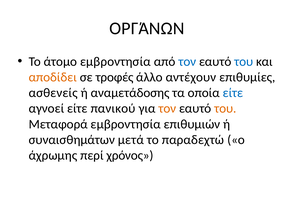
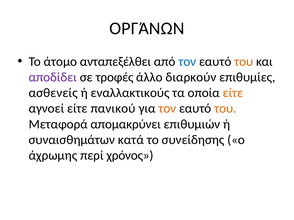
άτομο εμβροντησία: εμβροντησία -> ανταπεξέλθει
του at (244, 62) colour: blue -> orange
αποδίδει colour: orange -> purple
αντέχουν: αντέχουν -> διαρκούν
αναμετάδοσης: αναμετάδοσης -> εναλλακτικούς
είτε at (233, 93) colour: blue -> orange
Μεταφορά εμβροντησία: εμβροντησία -> απομακρύνει
μετά: μετά -> κατά
παραδεχτώ: παραδεχτώ -> συνείδησης
